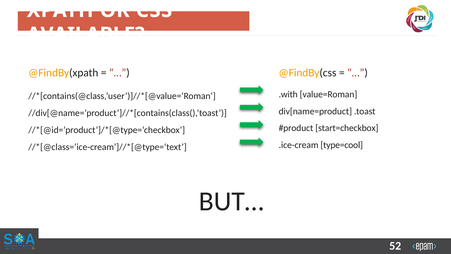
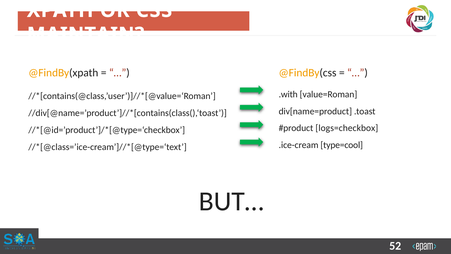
AVAILABLE: AVAILABLE -> MAINTAIN
start=checkbox: start=checkbox -> logs=checkbox
